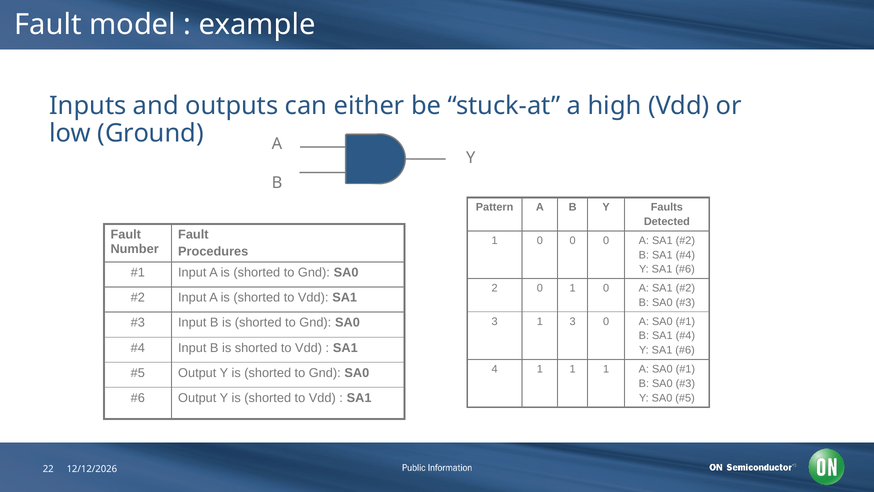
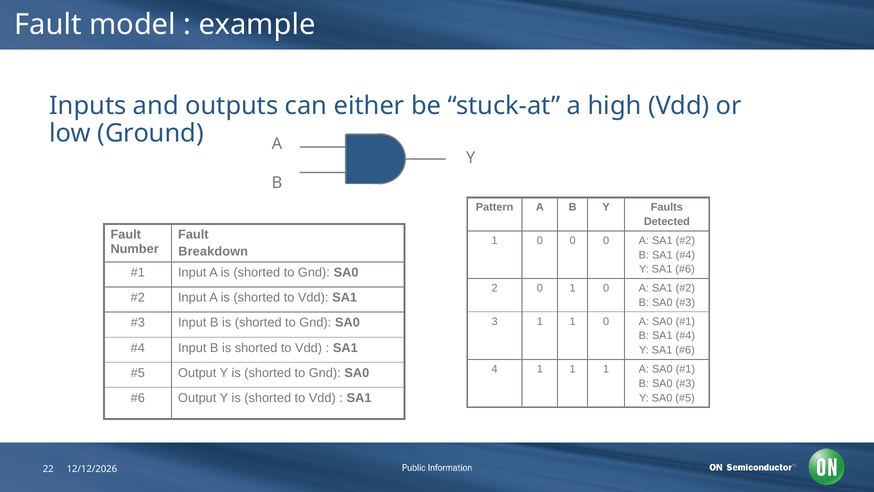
Procedures: Procedures -> Breakdown
3 1 3: 3 -> 1
